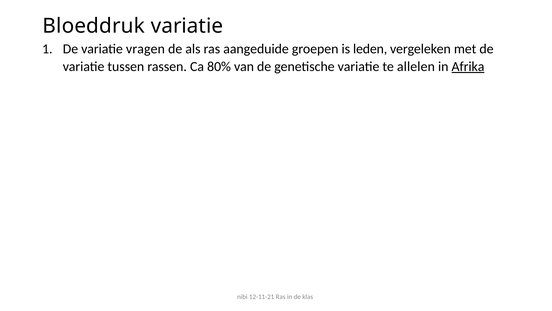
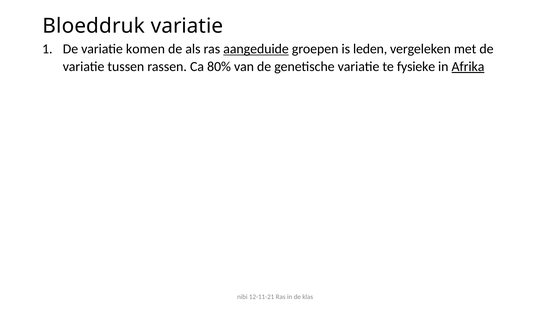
vragen: vragen -> komen
aangeduide underline: none -> present
allelen: allelen -> fysieke
